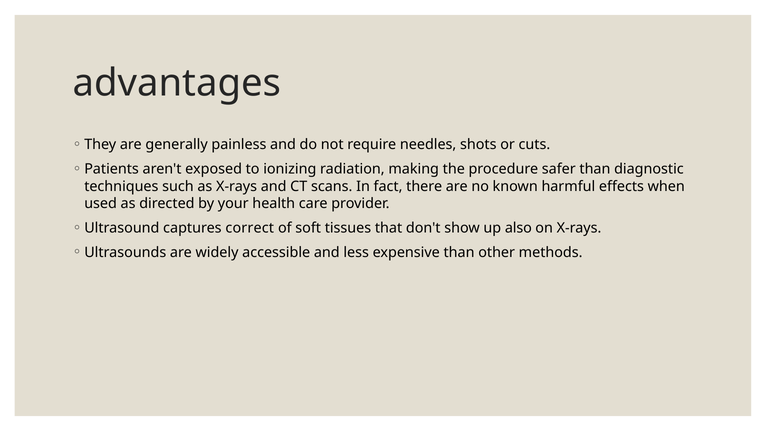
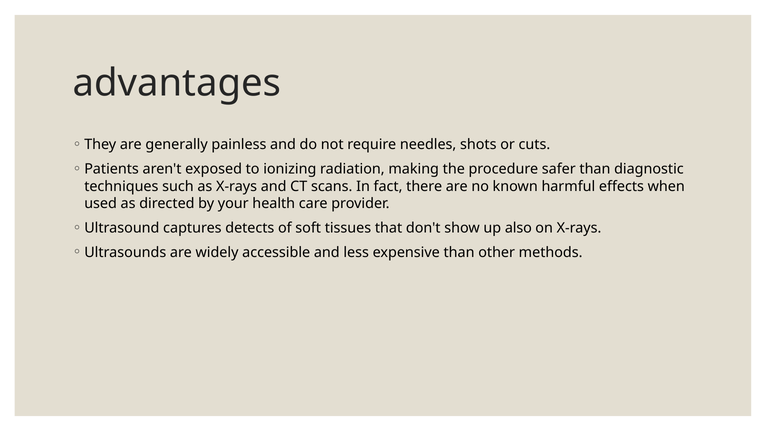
correct: correct -> detects
